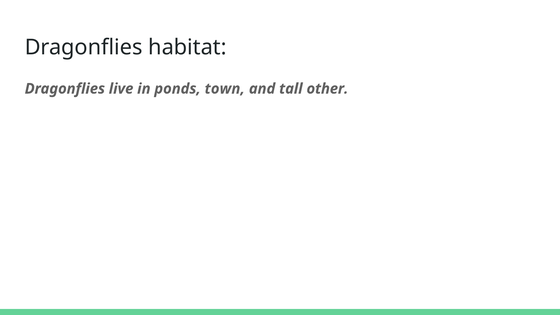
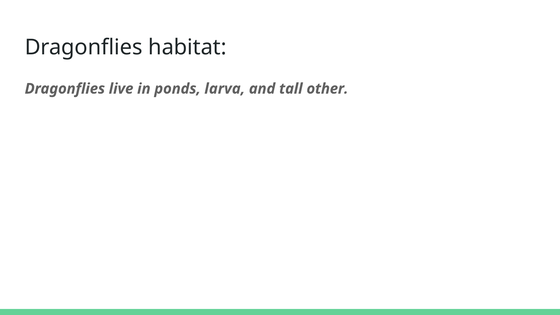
town: town -> larva
